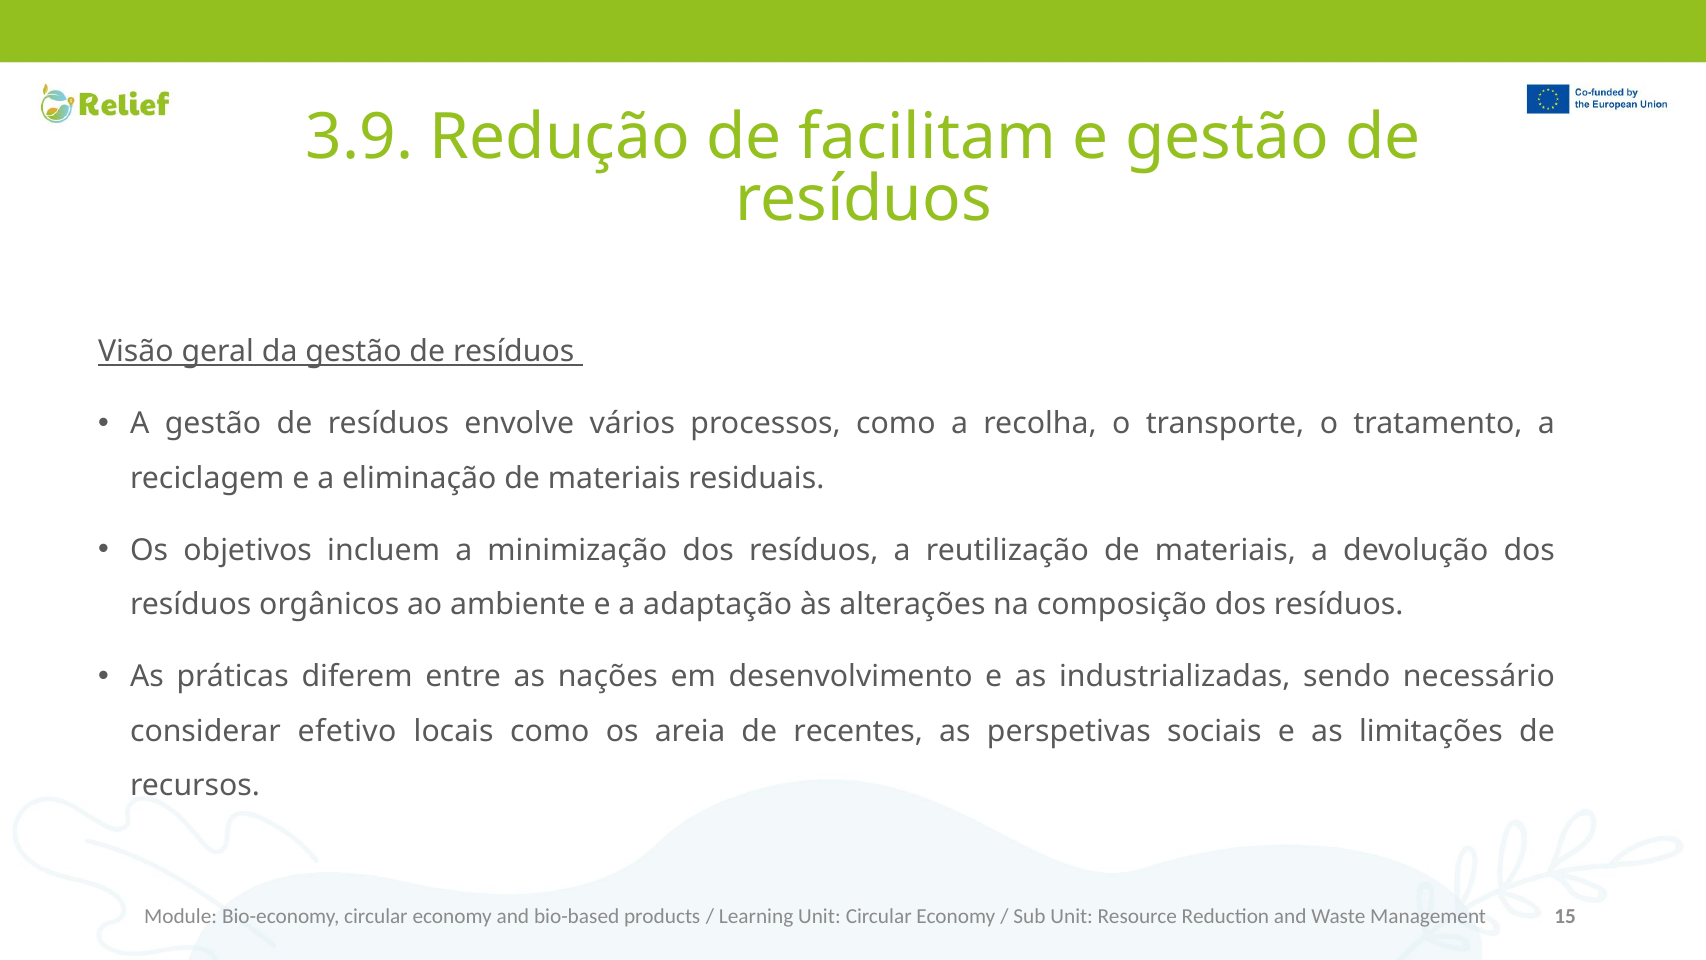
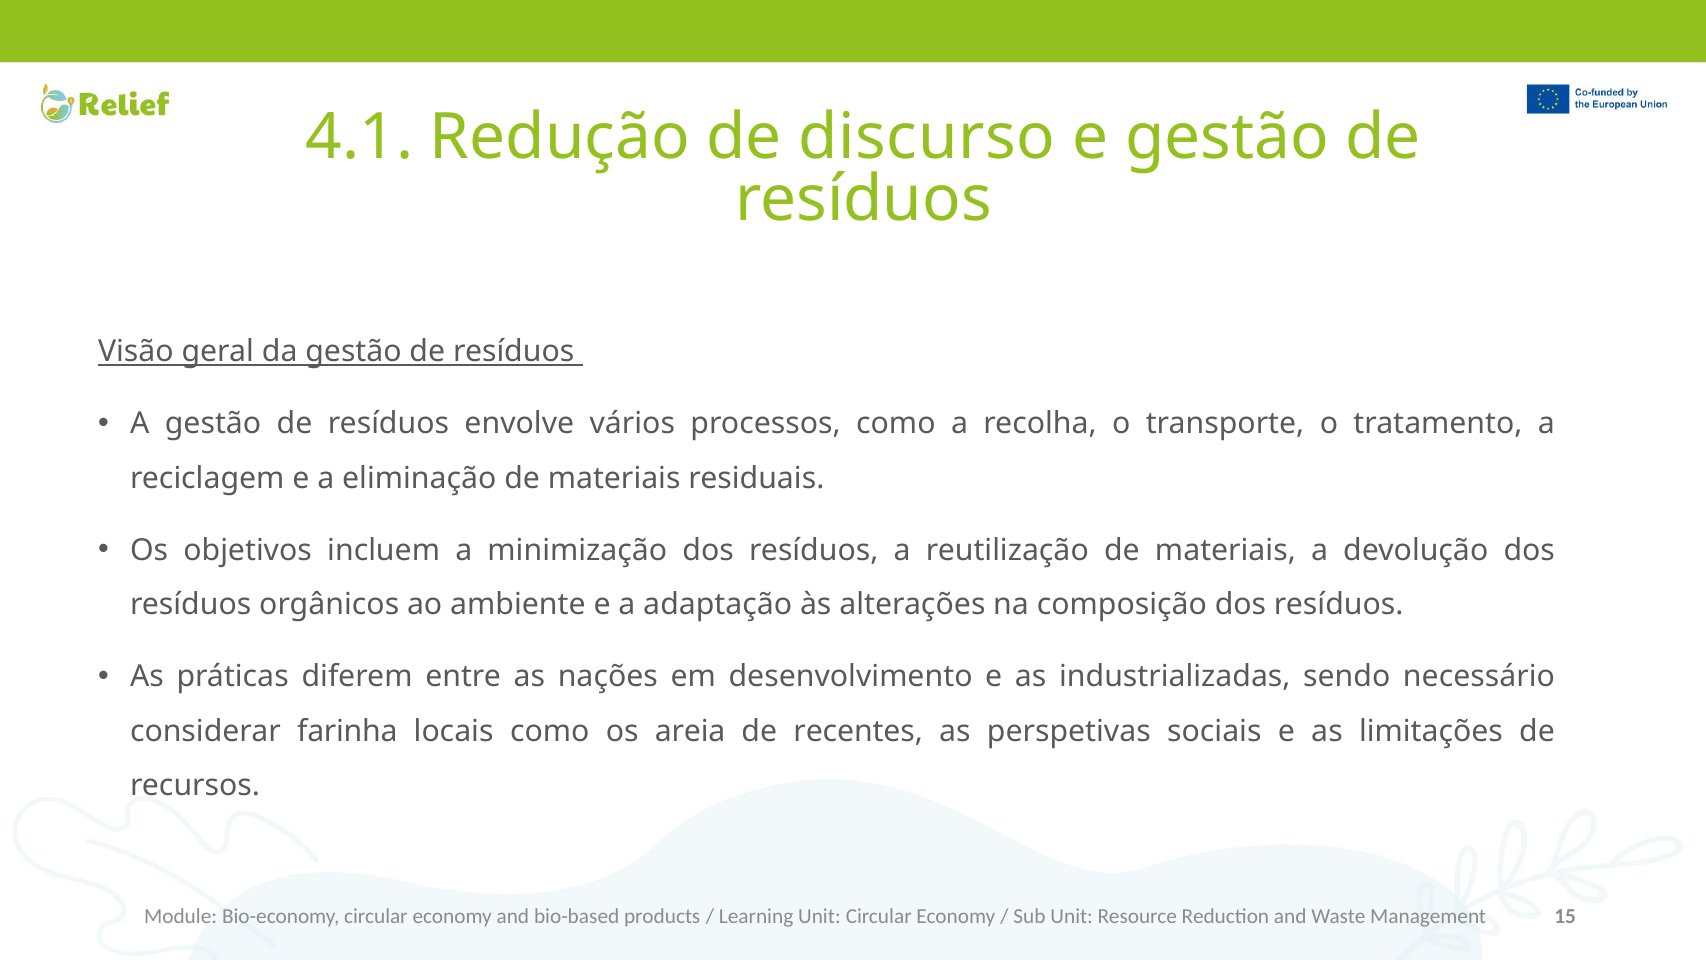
3.9: 3.9 -> 4.1
facilitam: facilitam -> discurso
efetivo: efetivo -> farinha
